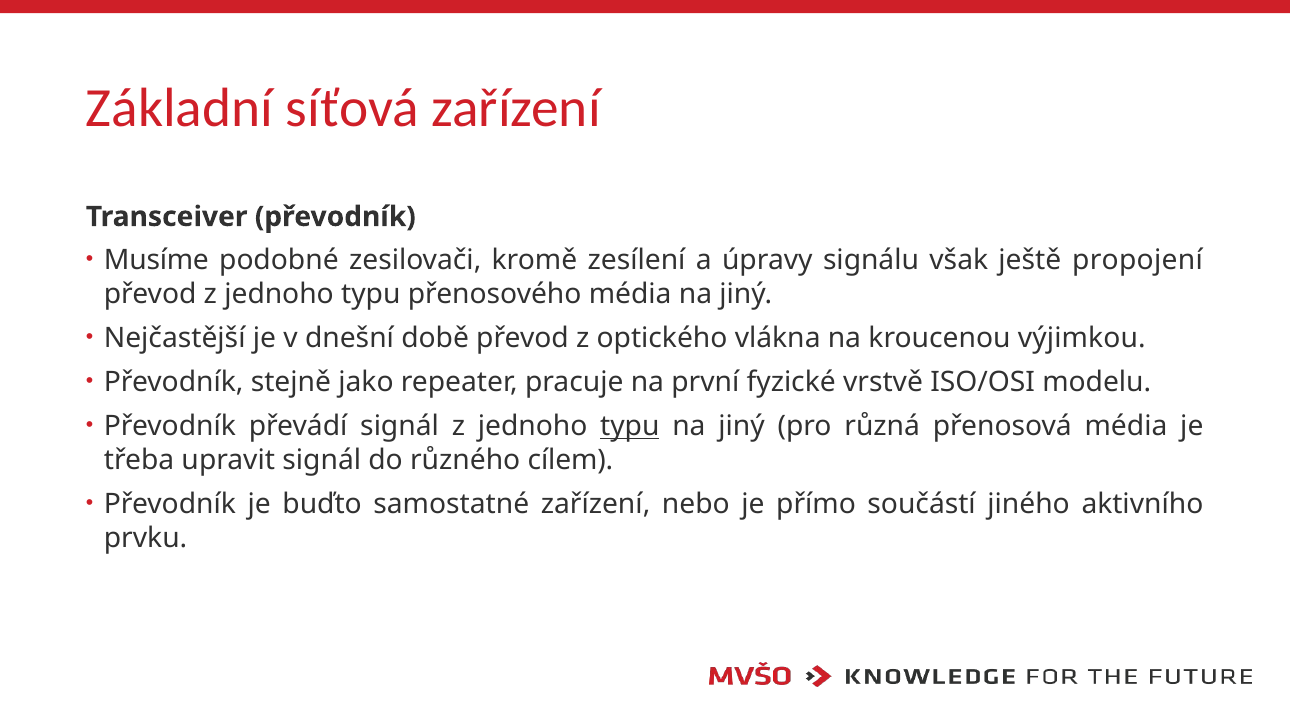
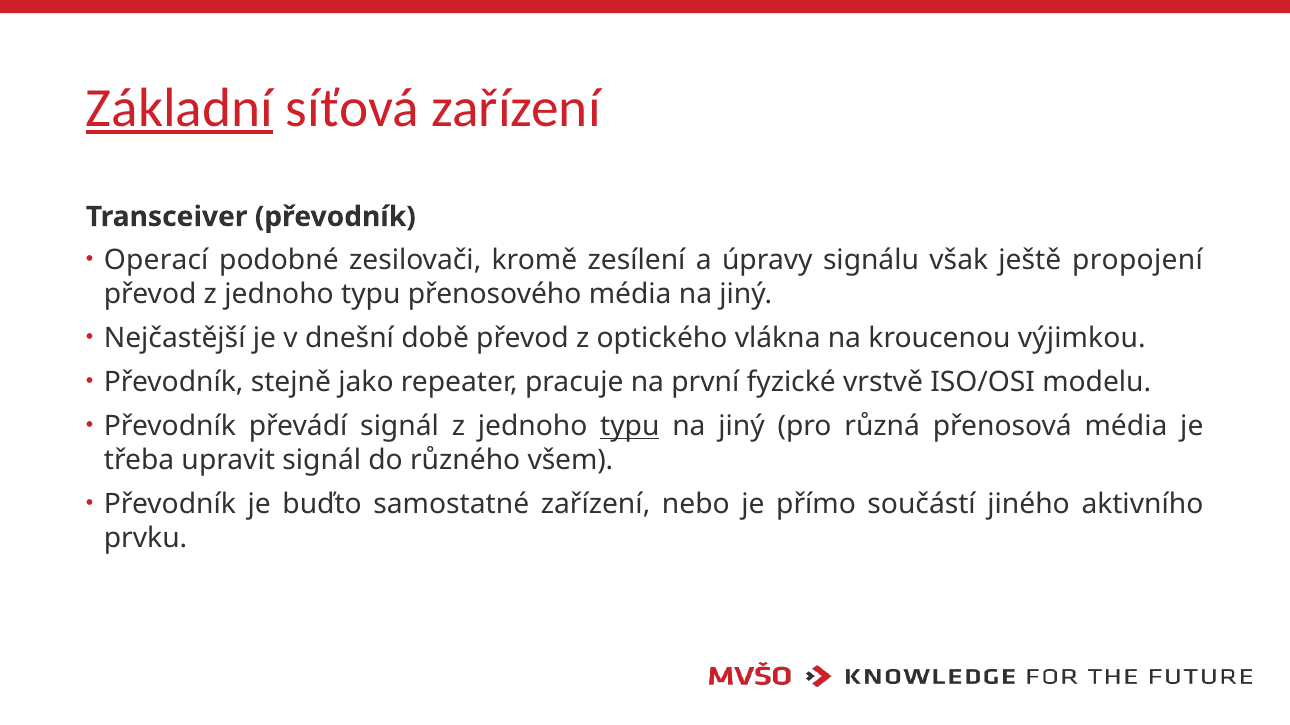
Základní underline: none -> present
Musíme: Musíme -> Operací
cílem: cílem -> všem
